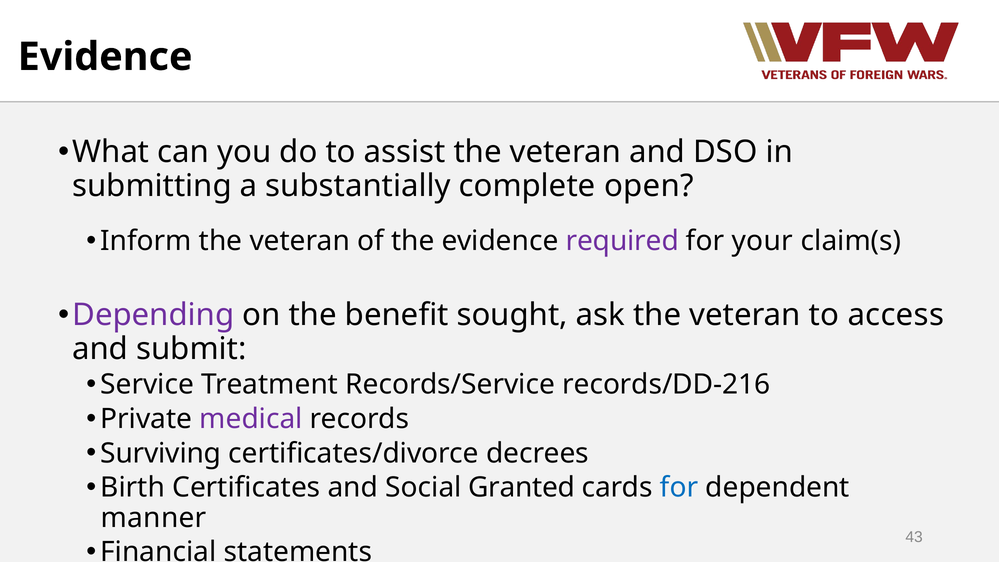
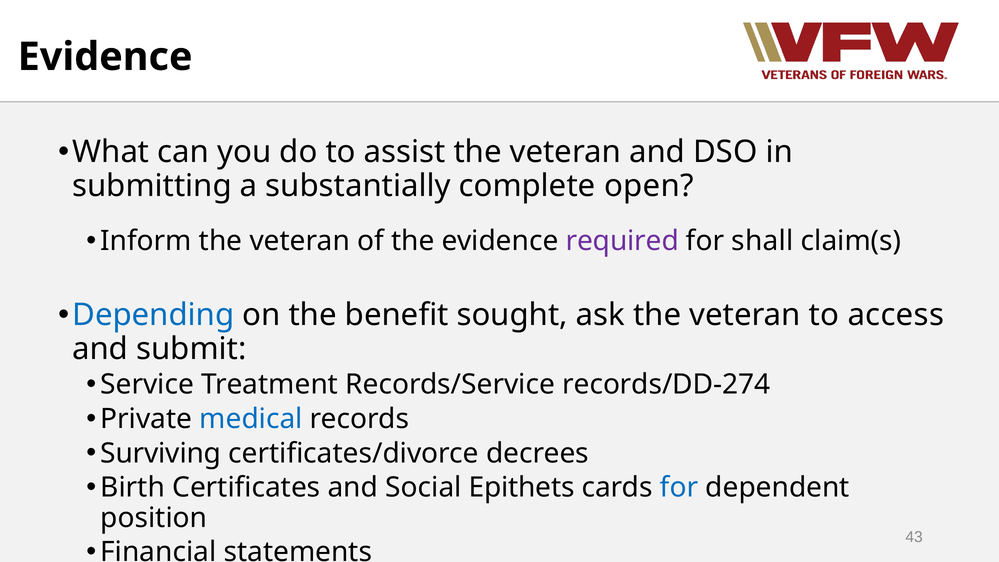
your: your -> shall
Depending colour: purple -> blue
records/DD-216: records/DD-216 -> records/DD-274
medical colour: purple -> blue
Granted: Granted -> Epithets
manner: manner -> position
